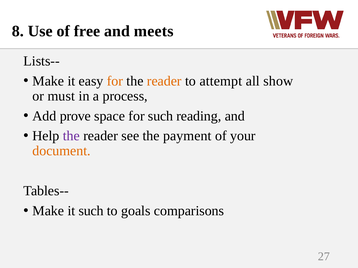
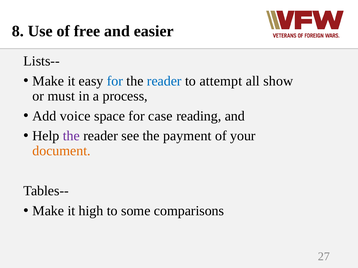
meets: meets -> easier
for at (115, 81) colour: orange -> blue
reader at (164, 81) colour: orange -> blue
prove: prove -> voice
for such: such -> case
it such: such -> high
goals: goals -> some
